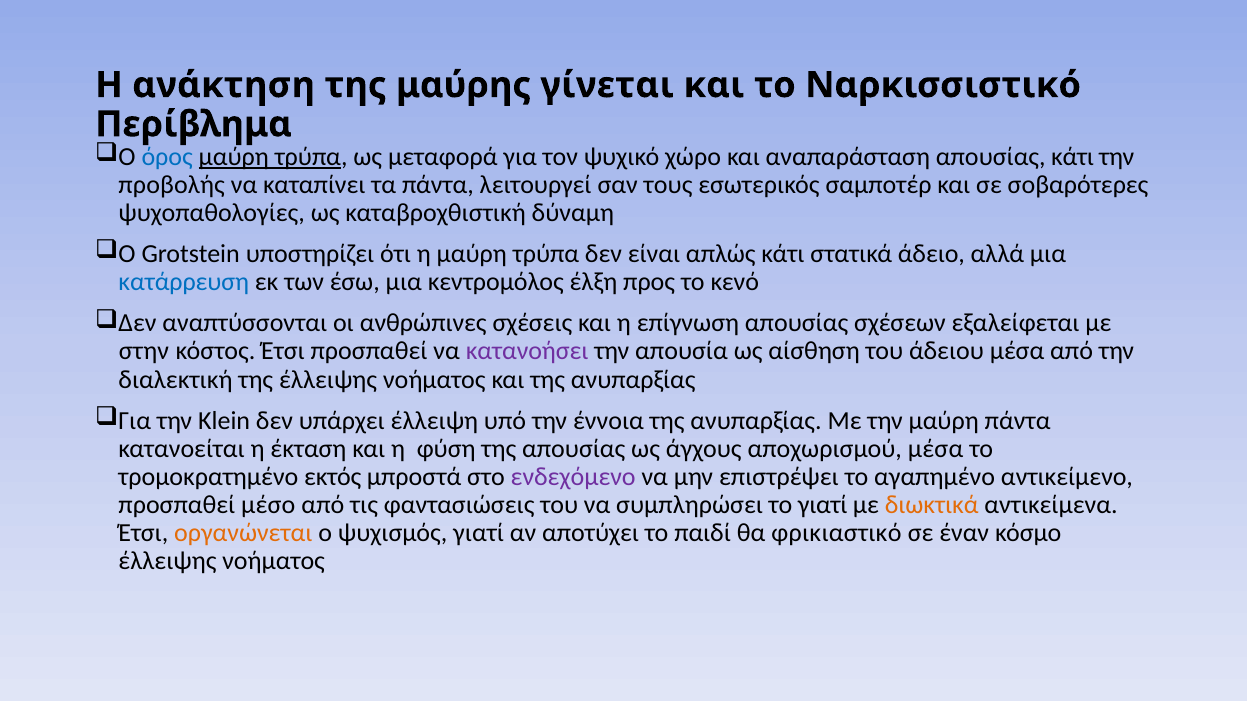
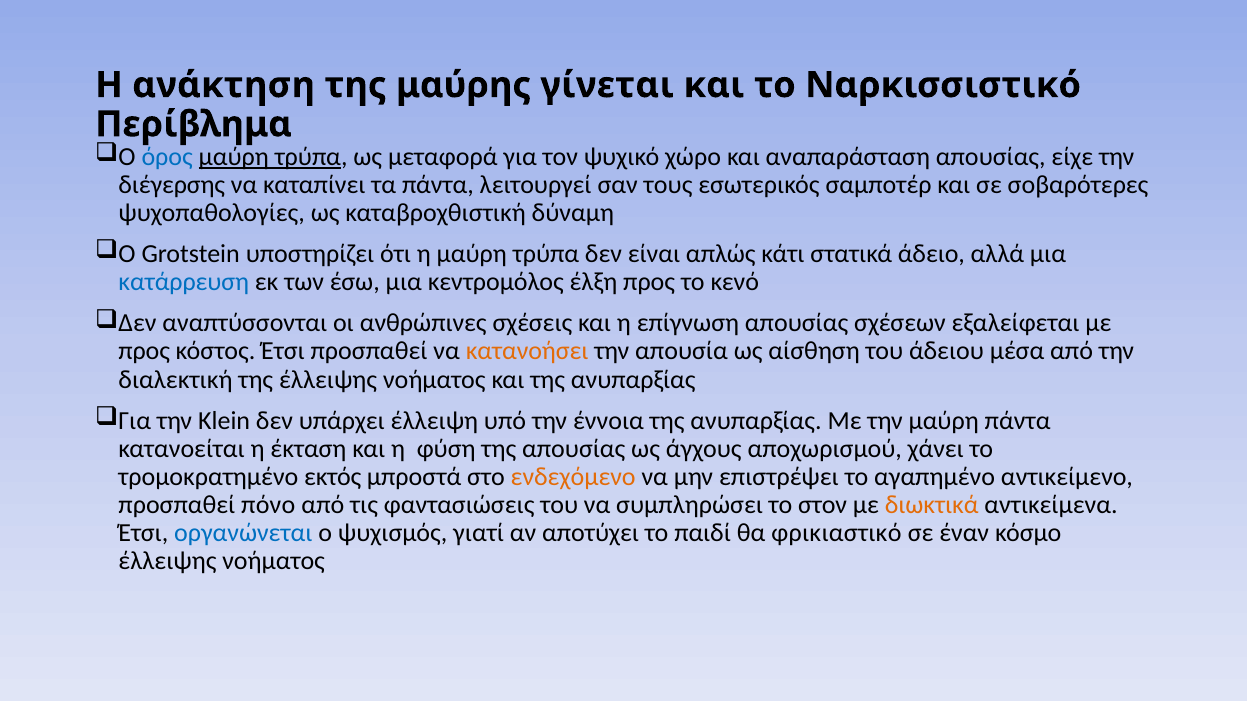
απουσίας κάτι: κάτι -> είχε
προβολής: προβολής -> διέγερσης
στην at (144, 352): στην -> προς
κατανοήσει colour: purple -> orange
αποχωρισμού μέσα: μέσα -> χάνει
ενδεχόμενο colour: purple -> orange
μέσο: μέσο -> πόνο
το γιατί: γιατί -> στον
οργανώνεται colour: orange -> blue
